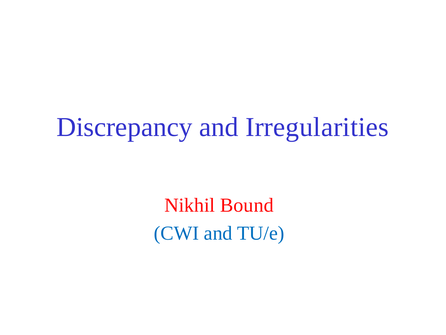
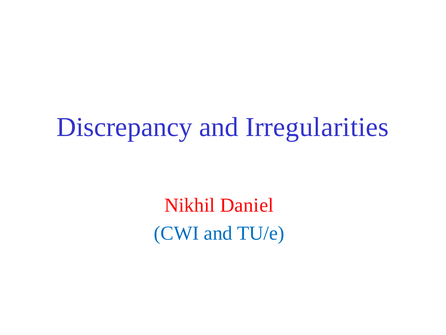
Bound: Bound -> Daniel
